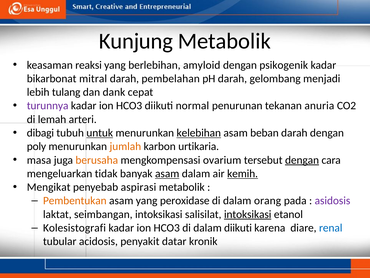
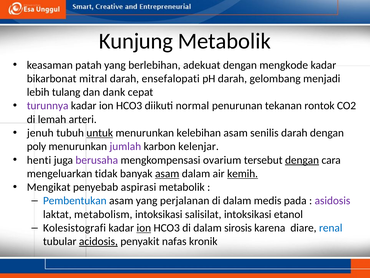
reaksi: reaksi -> patah
amyloid: amyloid -> adekuat
psikogenik: psikogenik -> mengkode
pembelahan: pembelahan -> ensefalopati
anuria: anuria -> rontok
dibagi: dibagi -> jenuh
kelebihan underline: present -> none
beban: beban -> senilis
jumlah colour: orange -> purple
urtikaria: urtikaria -> kelenjar
masa: masa -> henti
berusaha colour: orange -> purple
Pembentukan colour: orange -> blue
peroxidase: peroxidase -> perjalanan
orang: orang -> medis
seimbangan: seimbangan -> metabolism
intoksikasi at (248, 214) underline: present -> none
ion at (144, 227) underline: none -> present
dalam diikuti: diikuti -> sirosis
acidosis underline: none -> present
datar: datar -> nafas
